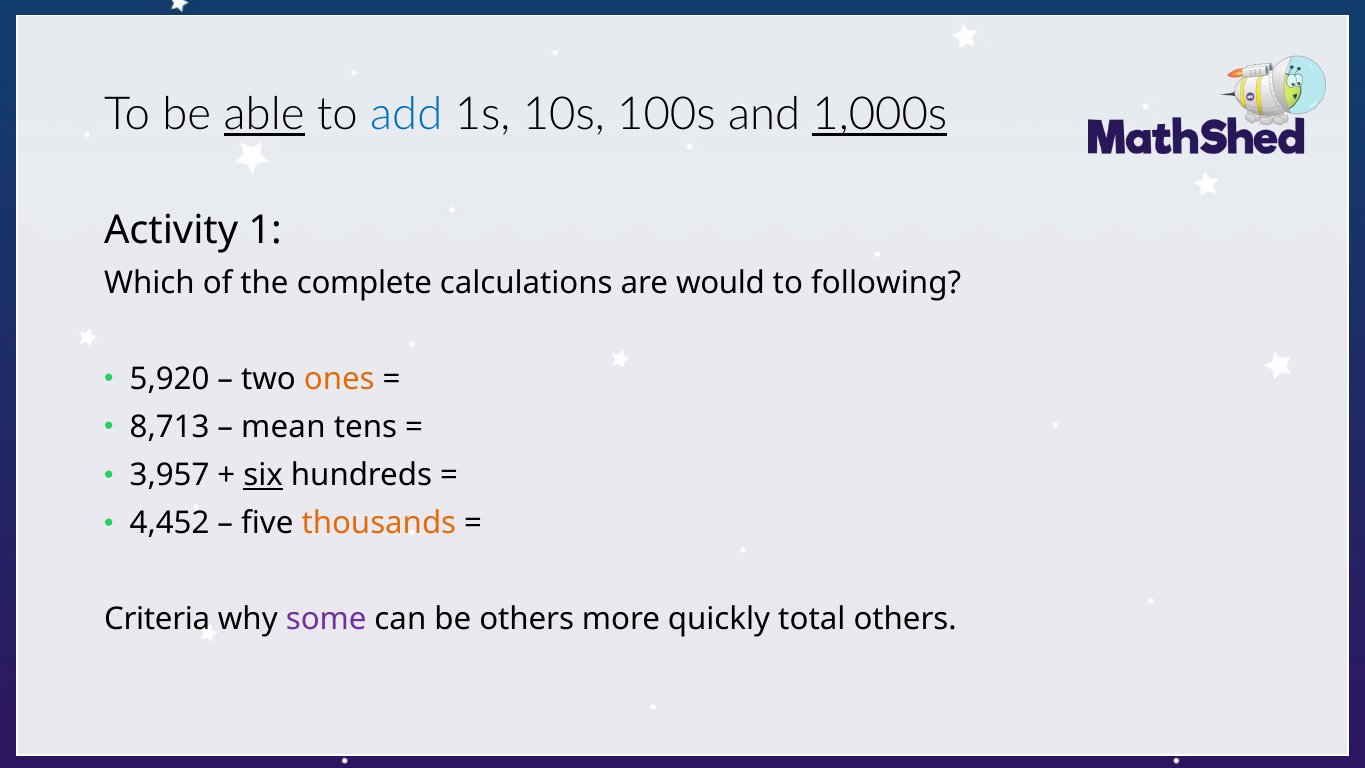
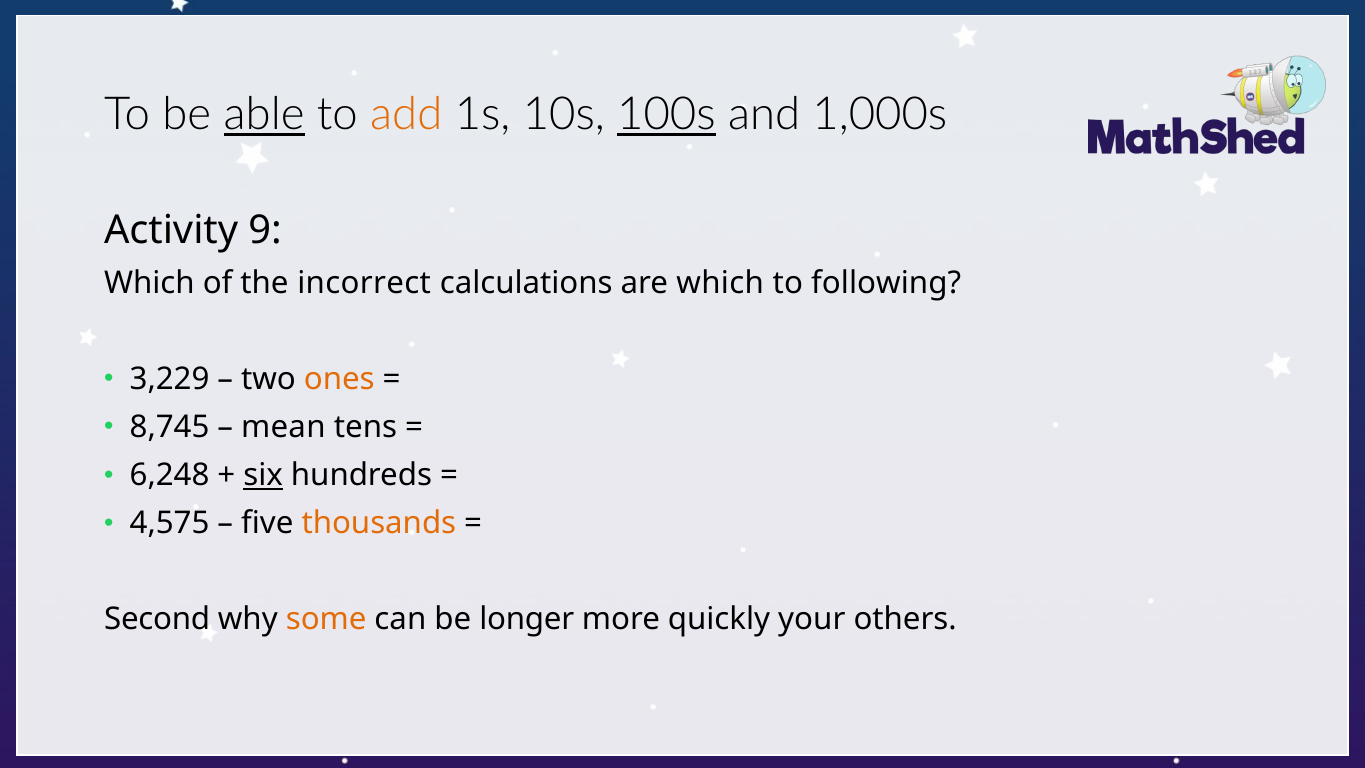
add colour: blue -> orange
100s underline: none -> present
1,000s underline: present -> none
1: 1 -> 9
complete: complete -> incorrect
are would: would -> which
5,920: 5,920 -> 3,229
8,713: 8,713 -> 8,745
3,957: 3,957 -> 6,248
4,452: 4,452 -> 4,575
Criteria: Criteria -> Second
some colour: purple -> orange
be others: others -> longer
total: total -> your
